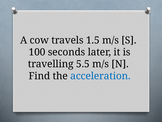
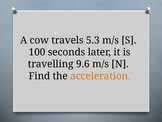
1.5: 1.5 -> 5.3
5.5: 5.5 -> 9.6
acceleration colour: blue -> orange
